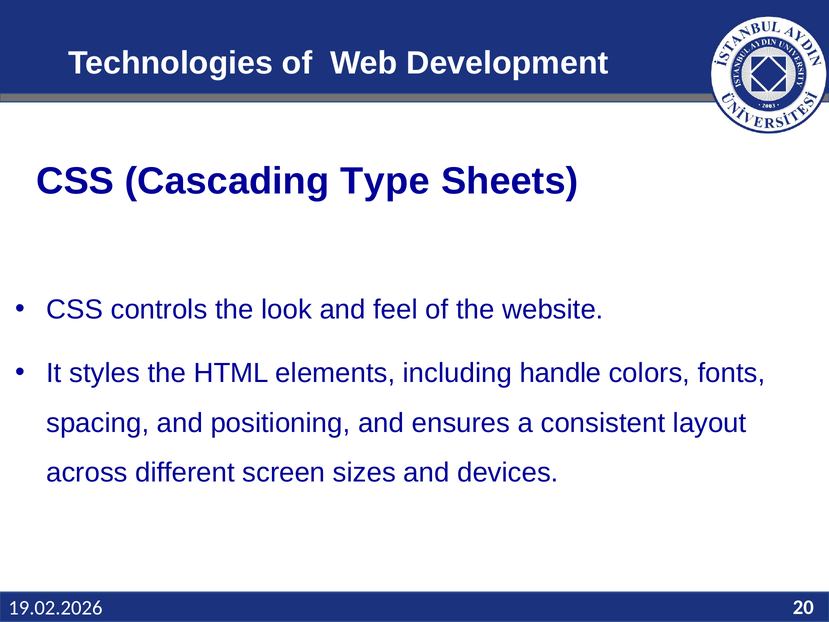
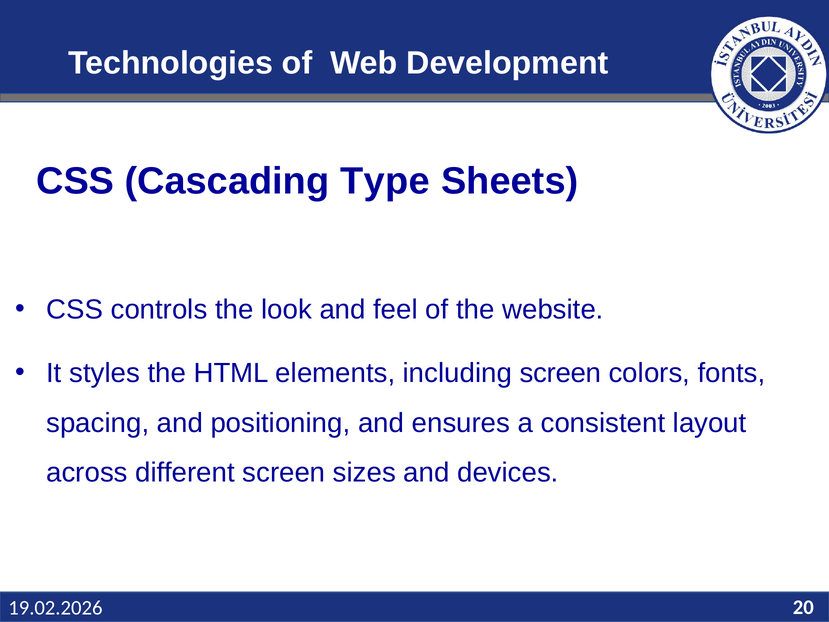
including handle: handle -> screen
